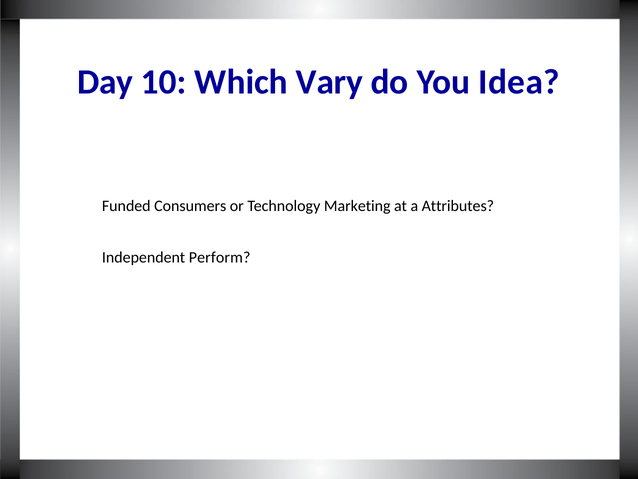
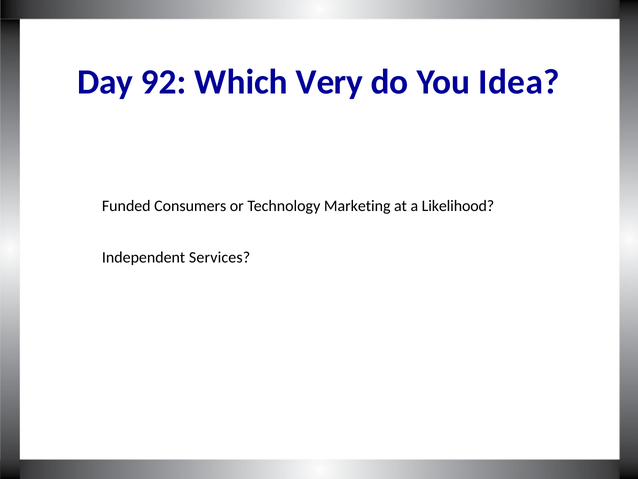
10: 10 -> 92
Vary: Vary -> Very
Attributes: Attributes -> Likelihood
Perform: Perform -> Services
